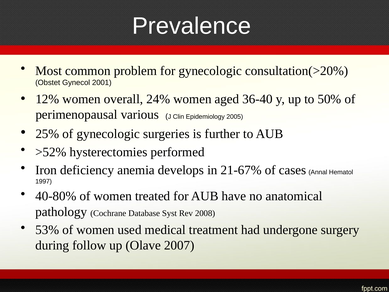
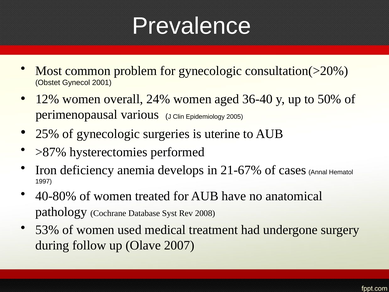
further: further -> uterine
>52%: >52% -> >87%
